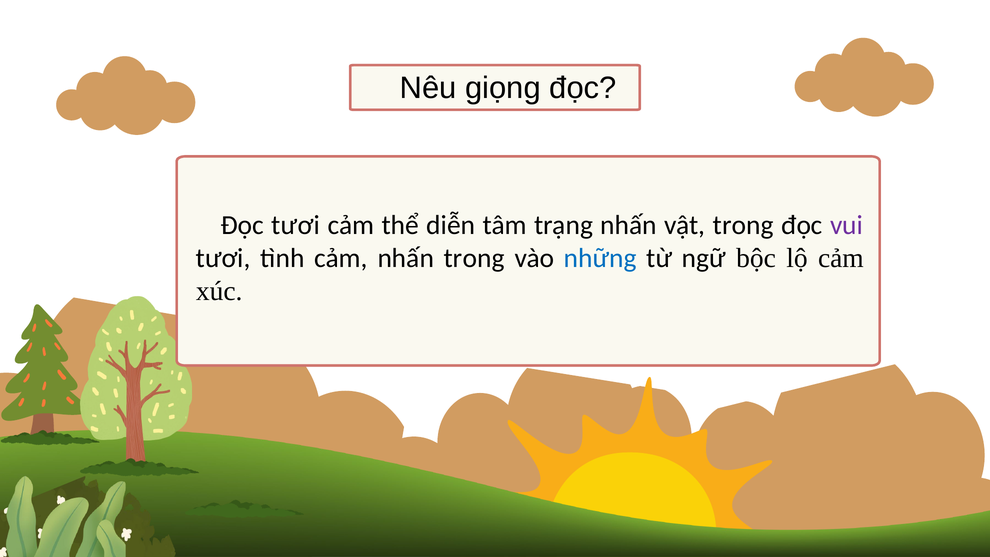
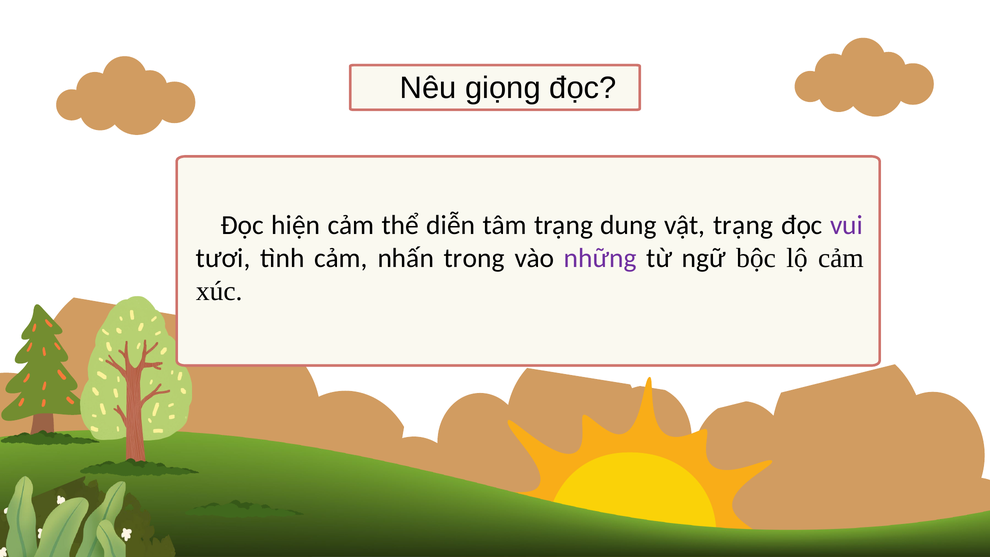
Đọc tươi: tươi -> hiện
trạng nhấn: nhấn -> dung
vật trong: trong -> trạng
những colour: blue -> purple
